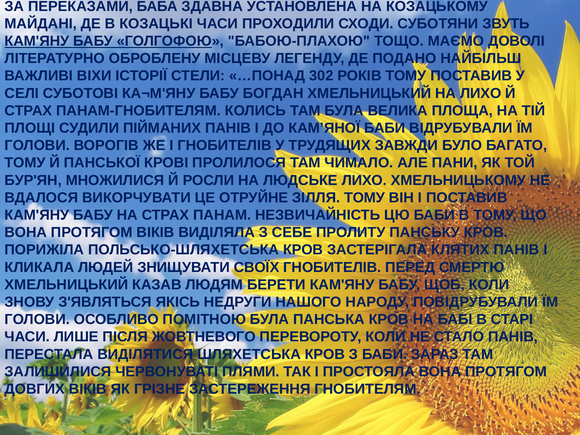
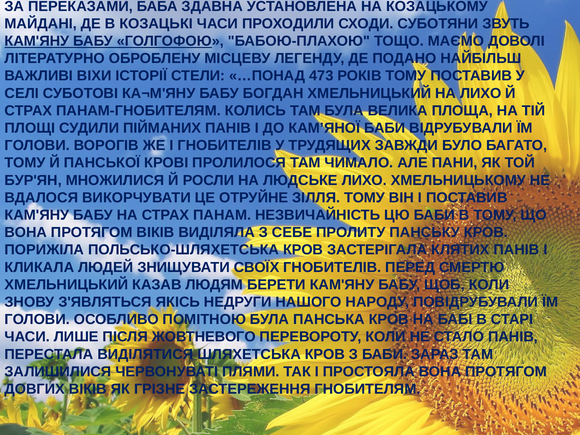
302: 302 -> 473
